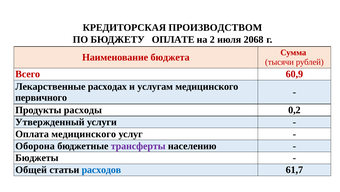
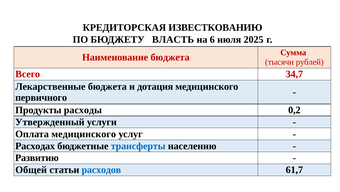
ПРОИЗВОДСТВОМ: ПРОИЗВОДСТВОМ -> ИЗВЕСТКОВАНИЮ
ОПЛАТЕ: ОПЛАТЕ -> ВЛАСТЬ
2: 2 -> 6
2068: 2068 -> 2025
60,9: 60,9 -> 34,7
Лекарственные расходах: расходах -> бюджета
услугам: услугам -> дотация
Оборона: Оборона -> Расходах
трансферты colour: purple -> blue
Бюджеты: Бюджеты -> Развитию
